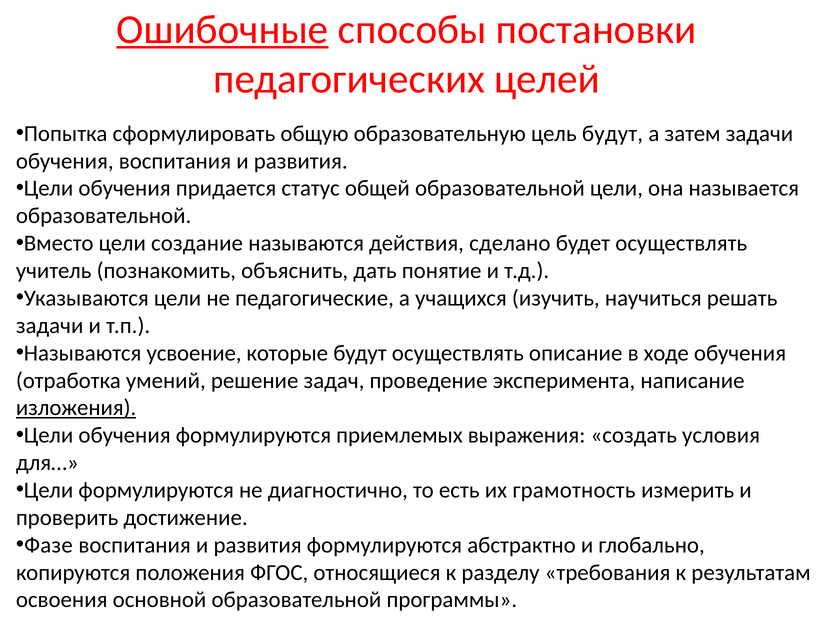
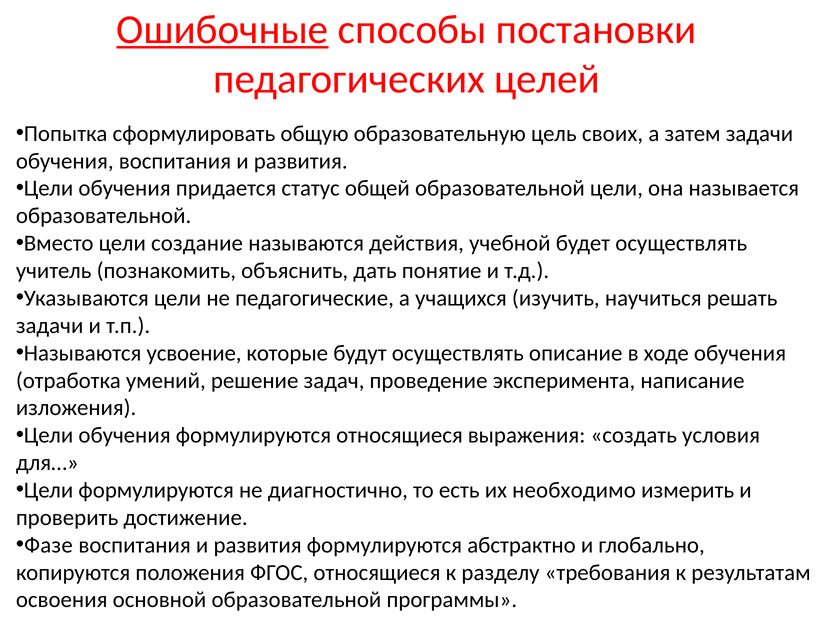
цель будут: будут -> своих
сделано: сделано -> учебной
изложения underline: present -> none
формулируются приемлемых: приемлемых -> относящиеся
грамотность: грамотность -> необходимо
